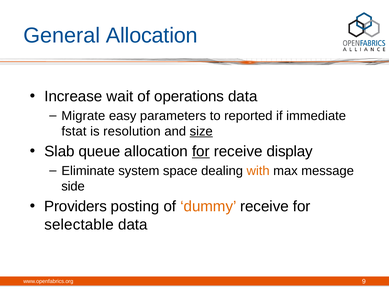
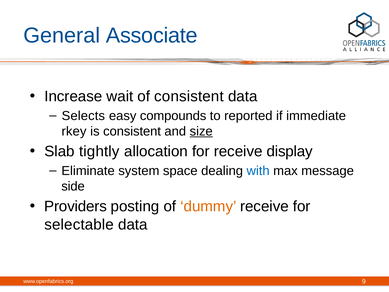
General Allocation: Allocation -> Associate
of operations: operations -> consistent
Migrate: Migrate -> Selects
parameters: parameters -> compounds
fstat: fstat -> rkey
is resolution: resolution -> consistent
queue: queue -> tightly
for at (201, 151) underline: present -> none
with colour: orange -> blue
